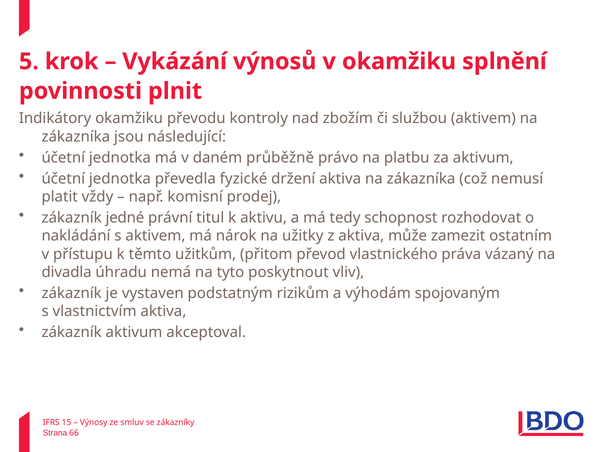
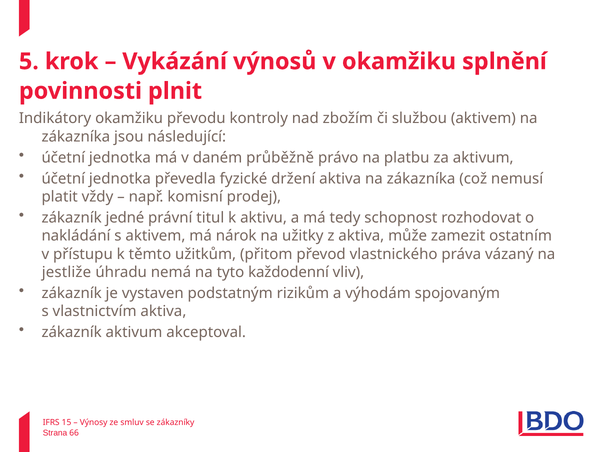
divadla: divadla -> jestliže
poskytnout: poskytnout -> každodenní
